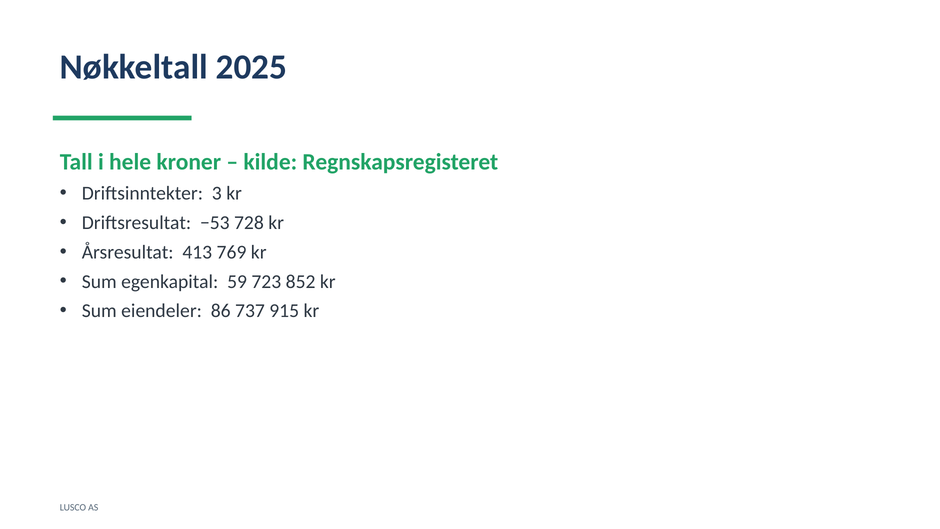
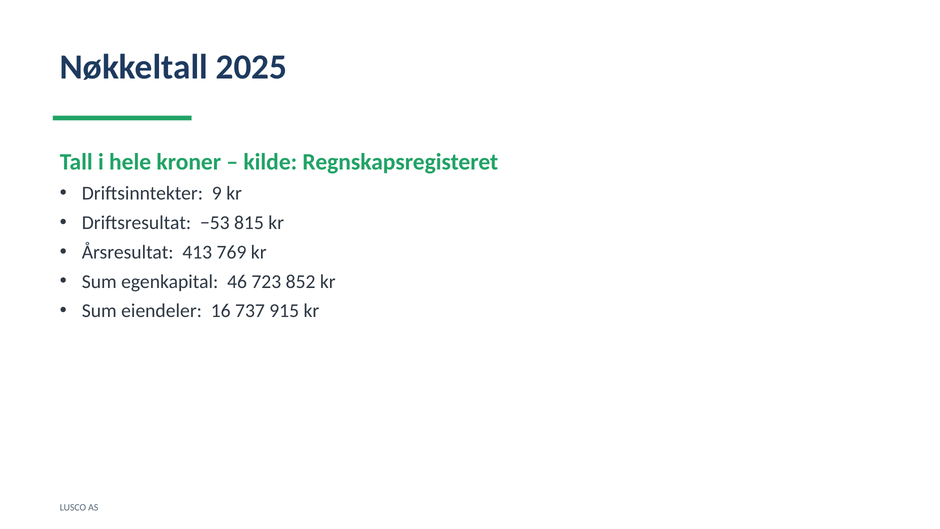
3: 3 -> 9
728: 728 -> 815
59: 59 -> 46
86: 86 -> 16
